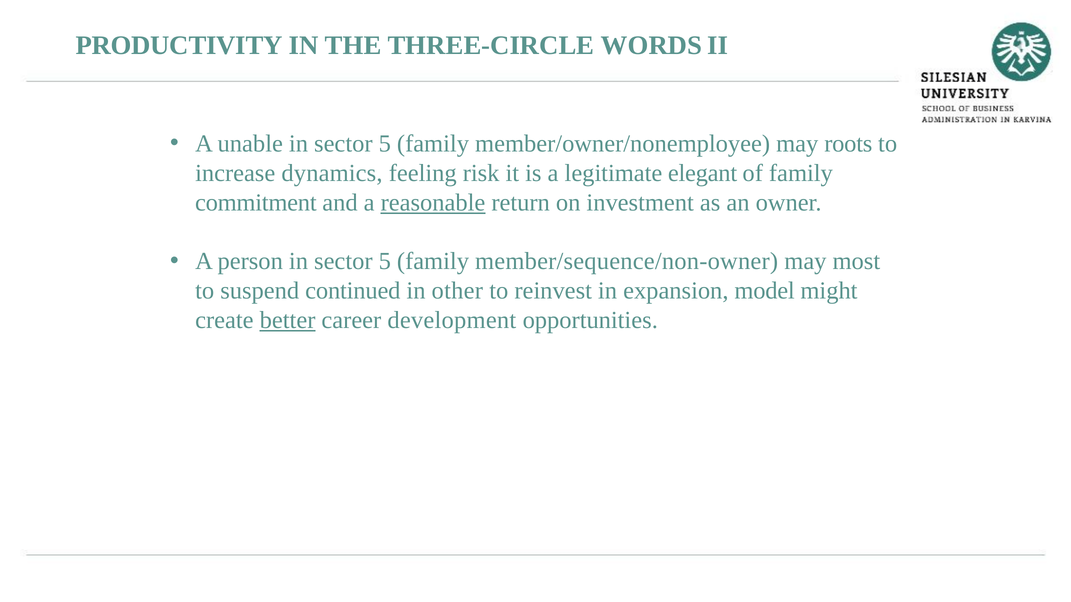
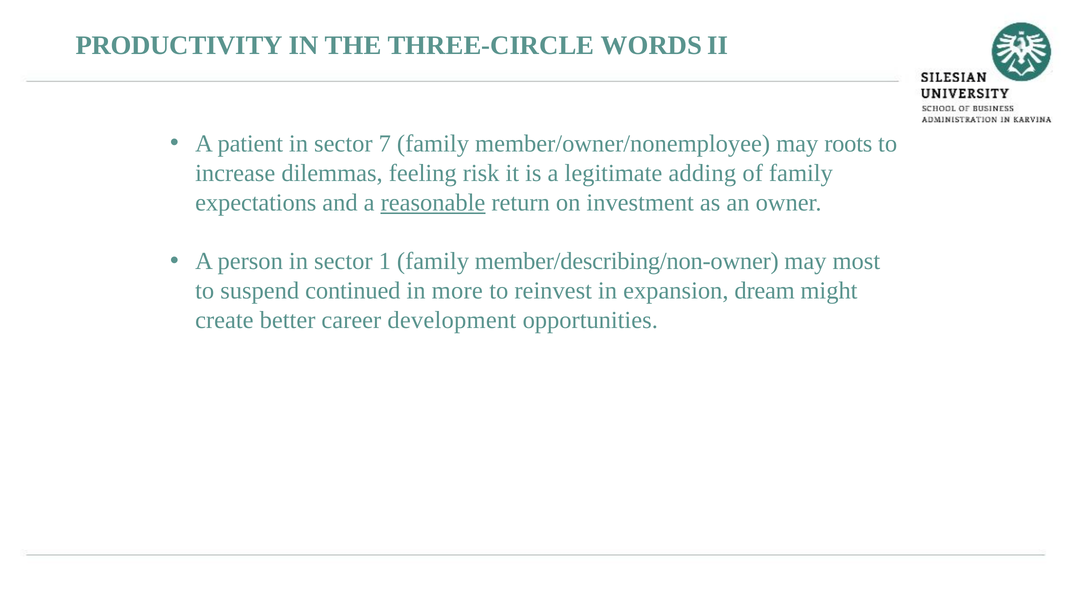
unable: unable -> patient
5 at (385, 144): 5 -> 7
dynamics: dynamics -> dilemmas
elegant: elegant -> adding
commitment: commitment -> expectations
person in sector 5: 5 -> 1
member/sequence/non-owner: member/sequence/non-owner -> member/describing/non-owner
other: other -> more
model: model -> dream
better underline: present -> none
